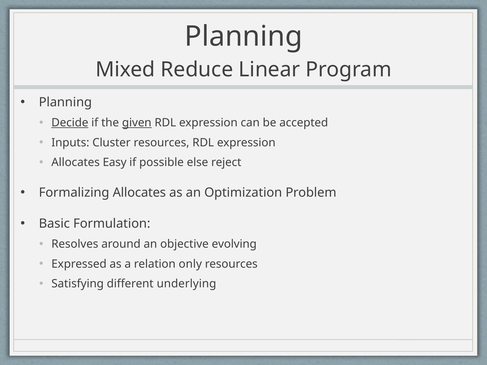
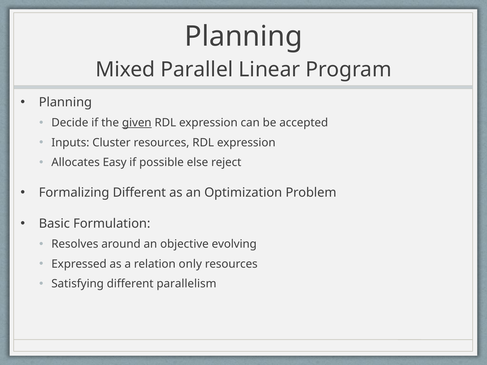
Reduce: Reduce -> Parallel
Decide underline: present -> none
Formalizing Allocates: Allocates -> Different
underlying: underlying -> parallelism
